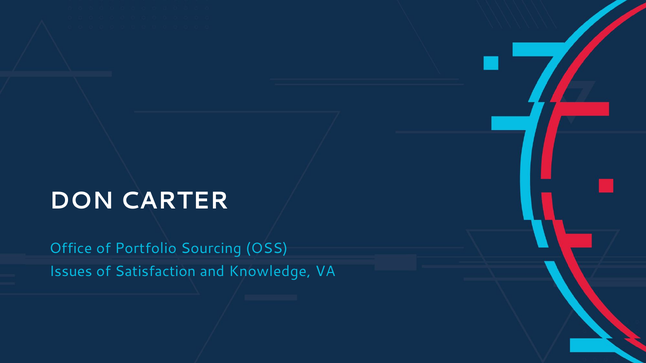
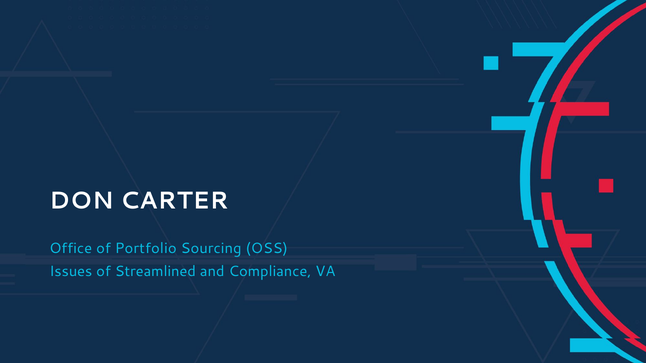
Satisfaction: Satisfaction -> Streamlined
Knowledge: Knowledge -> Compliance
